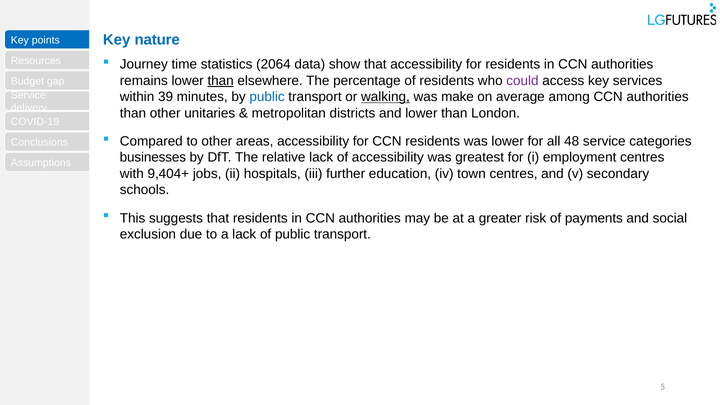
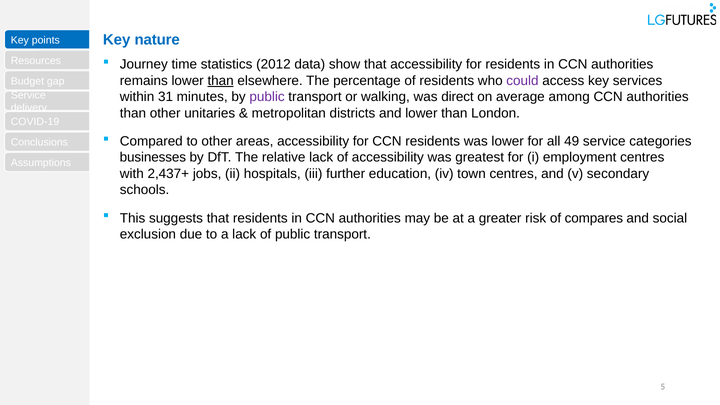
2064: 2064 -> 2012
39: 39 -> 31
public at (267, 97) colour: blue -> purple
walking underline: present -> none
make: make -> direct
48: 48 -> 49
9,404+: 9,404+ -> 2,437+
payments: payments -> compares
